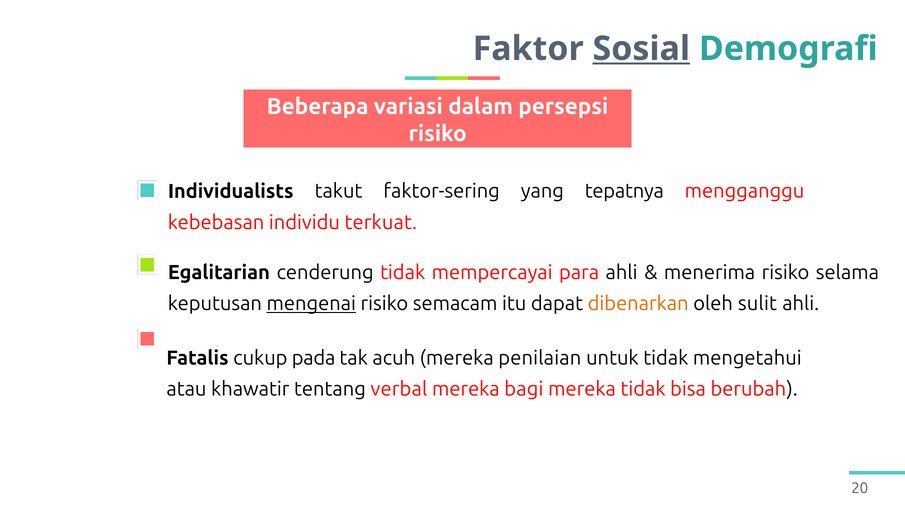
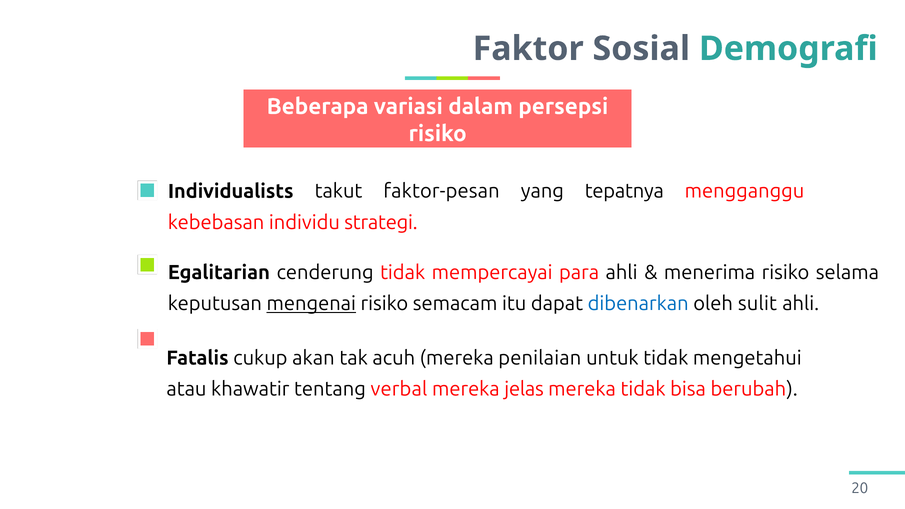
Sosial underline: present -> none
faktor-sering: faktor-sering -> faktor-pesan
terkuat: terkuat -> strategi
dibenarkan colour: orange -> blue
pada: pada -> akan
bagi: bagi -> jelas
